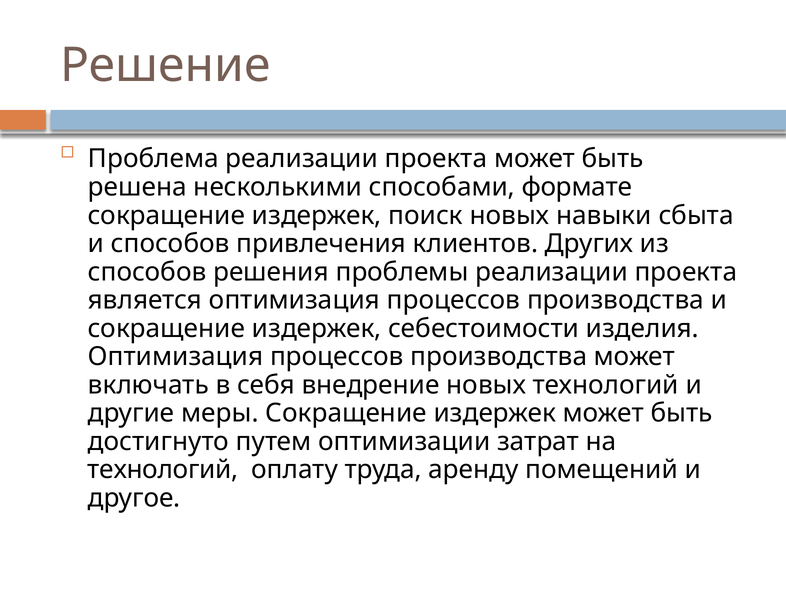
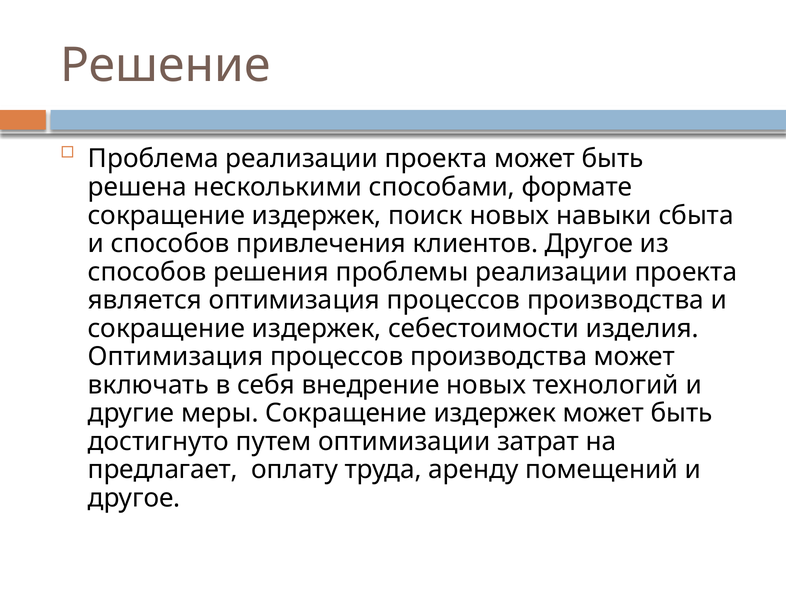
клиентов Других: Других -> Другое
технологий at (163, 470): технологий -> предлагает
